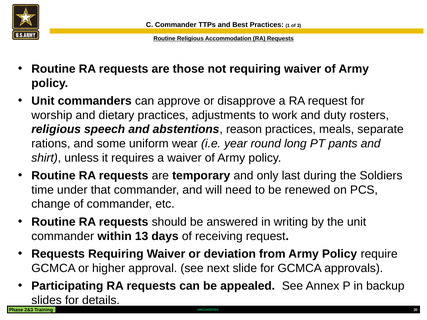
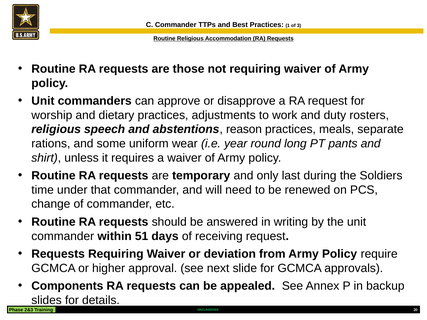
13: 13 -> 51
Participating: Participating -> Components
